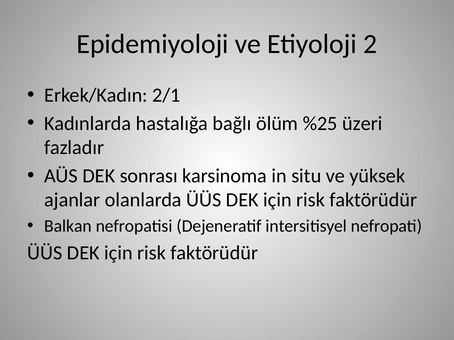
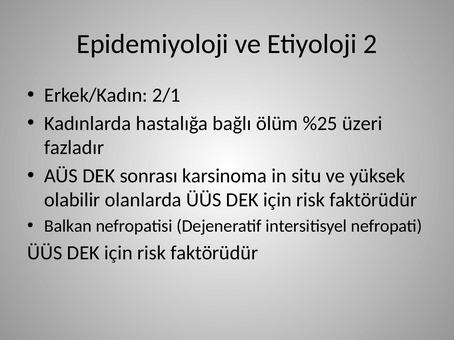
ajanlar: ajanlar -> olabilir
